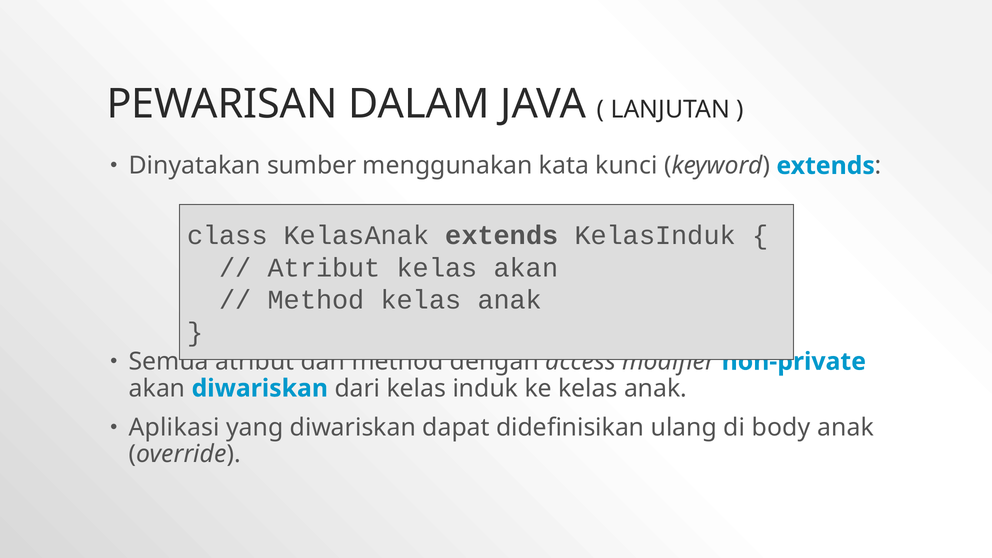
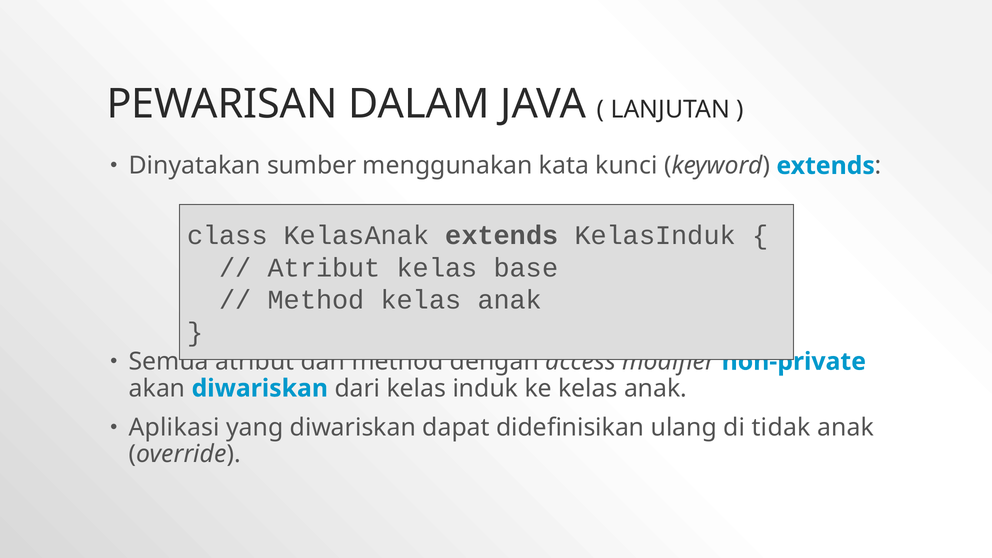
kelas akan: akan -> base
body: body -> tidak
